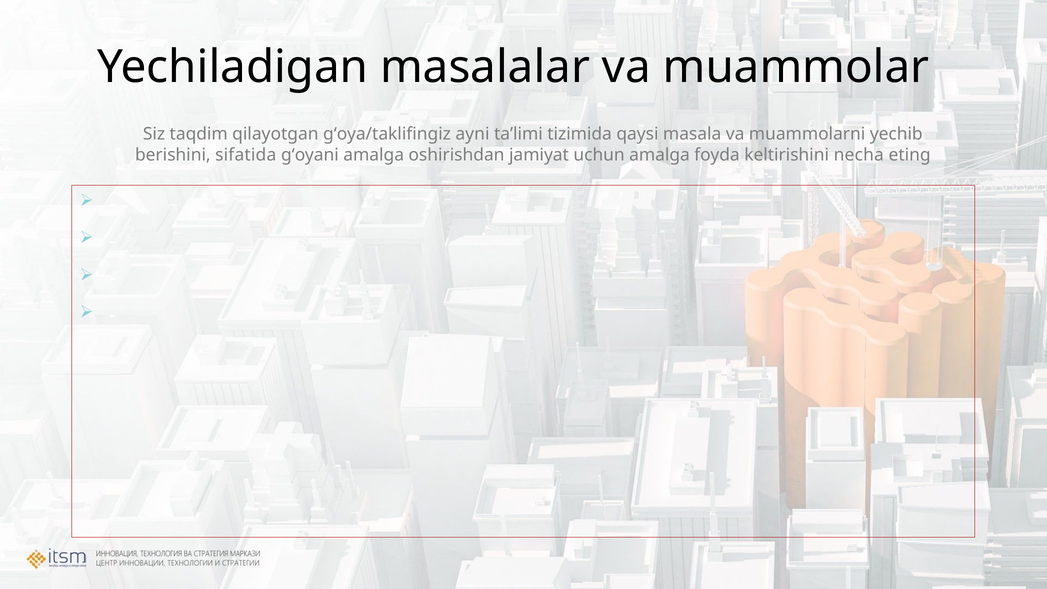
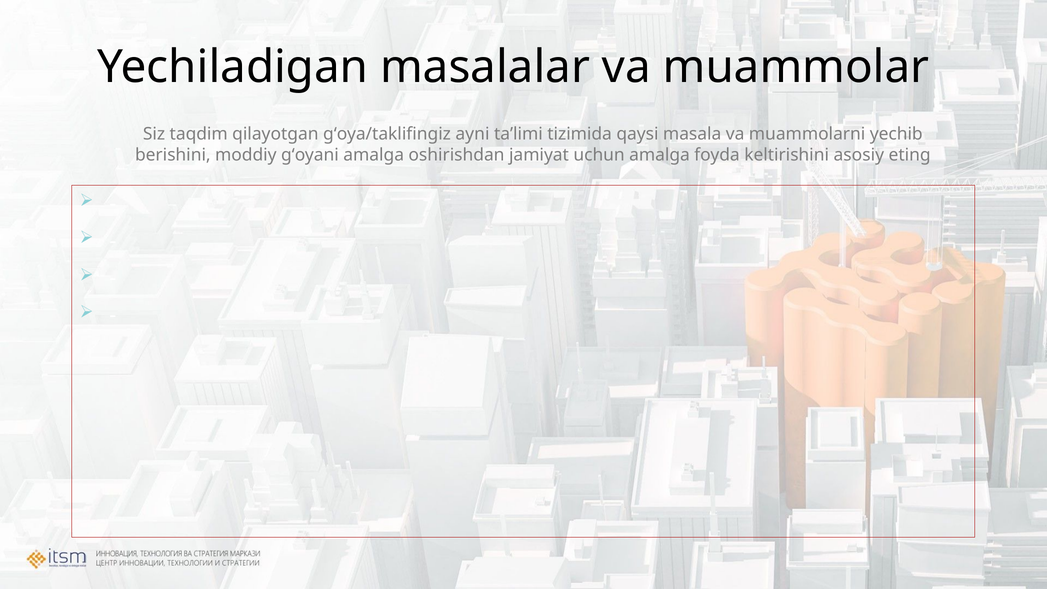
sifatida: sifatida -> moddiy
necha: necha -> asosiy
